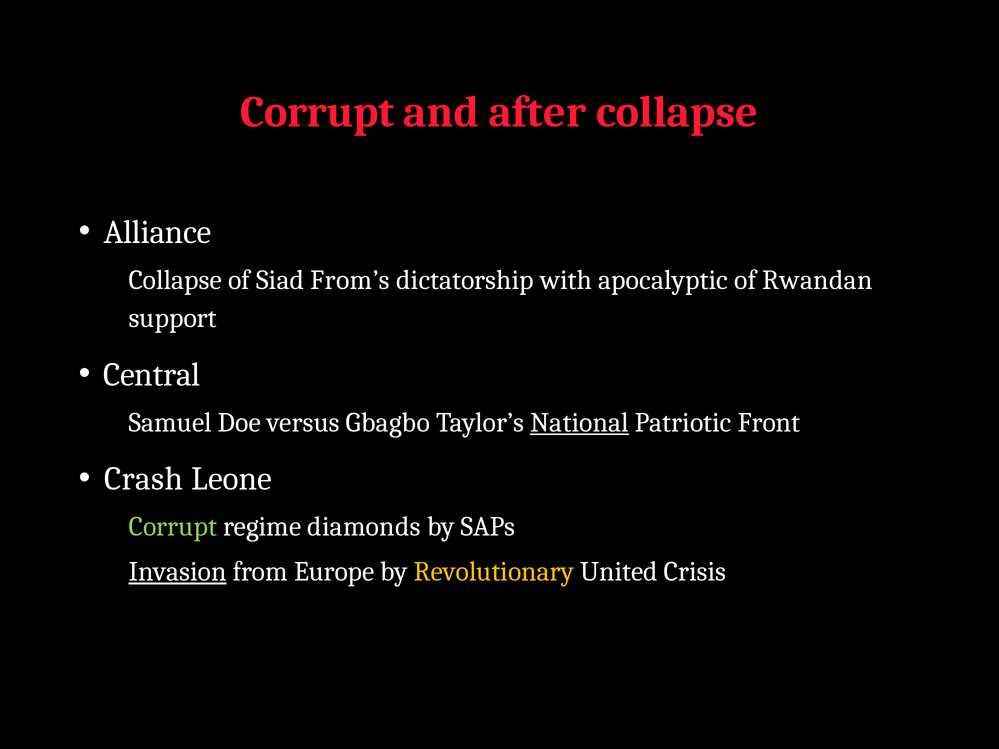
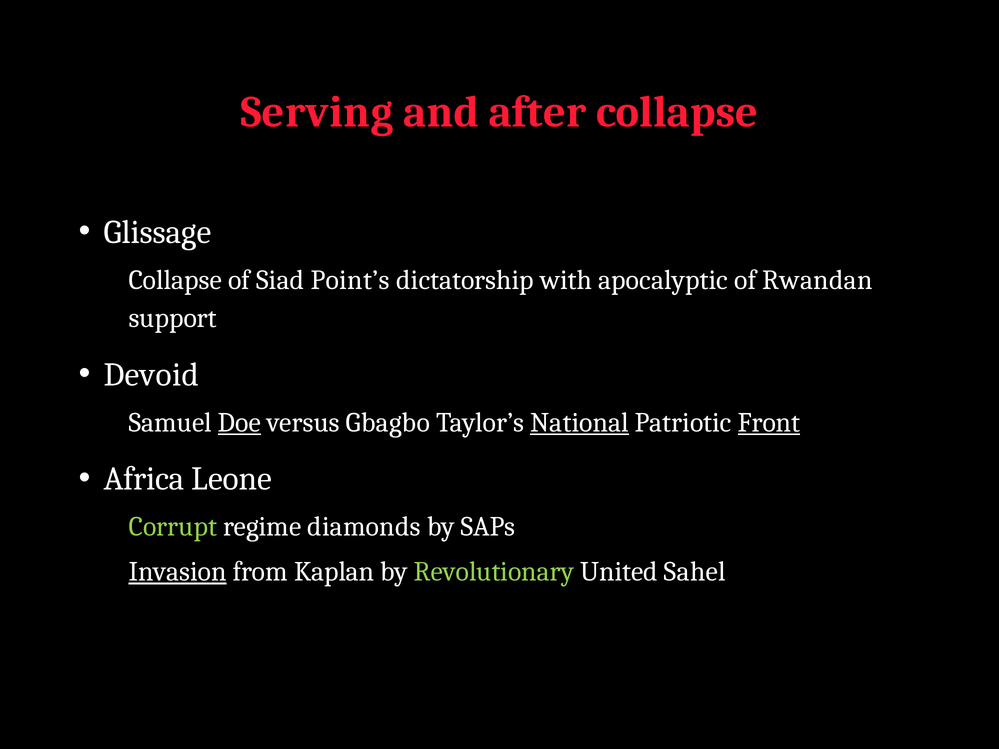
Corrupt at (317, 112): Corrupt -> Serving
Alliance: Alliance -> Glissage
From’s: From’s -> Point’s
Central: Central -> Devoid
Doe underline: none -> present
Front underline: none -> present
Crash: Crash -> Africa
Europe: Europe -> Kaplan
Revolutionary colour: yellow -> light green
Crisis: Crisis -> Sahel
